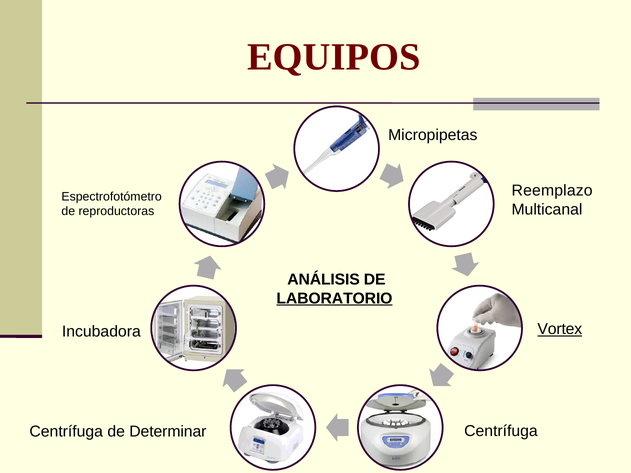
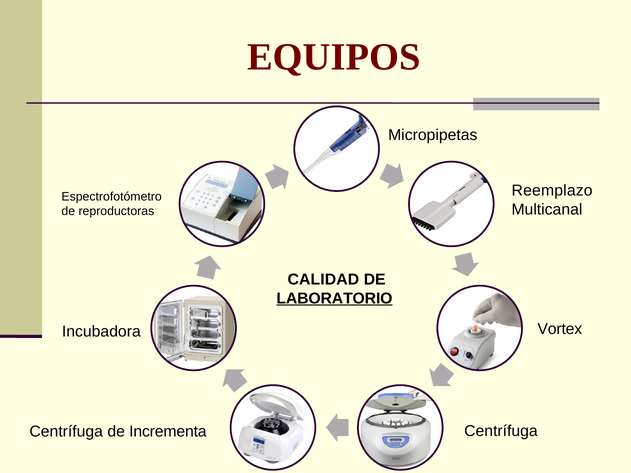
ANÁLISIS: ANÁLISIS -> CALIDAD
Vortex underline: present -> none
Determinar: Determinar -> Incrementa
